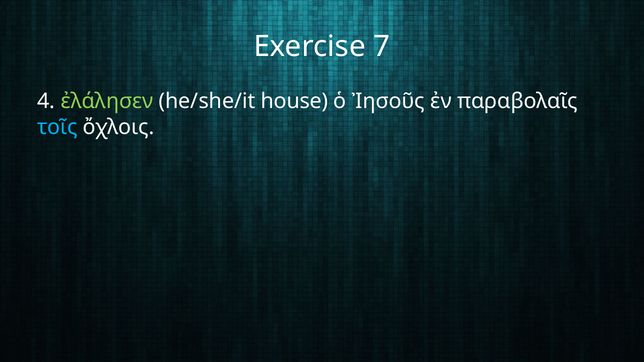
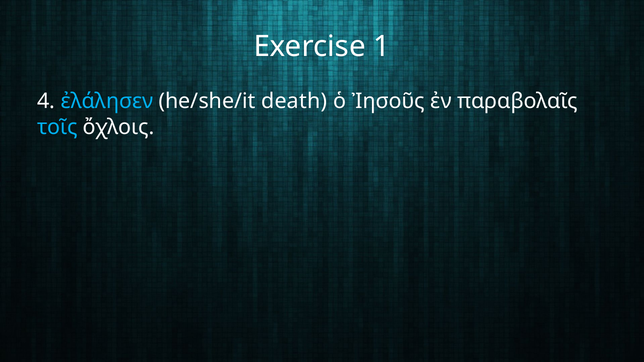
7: 7 -> 1
ἐλάλησεν colour: light green -> light blue
house: house -> death
